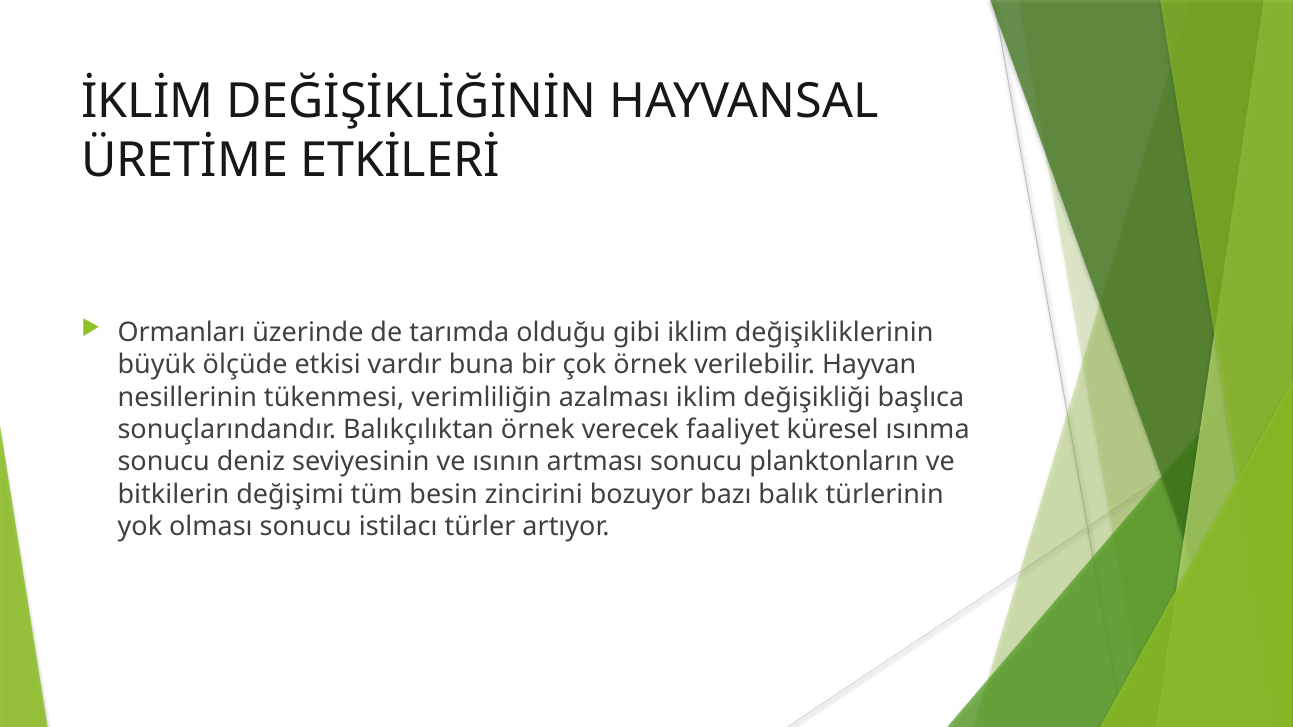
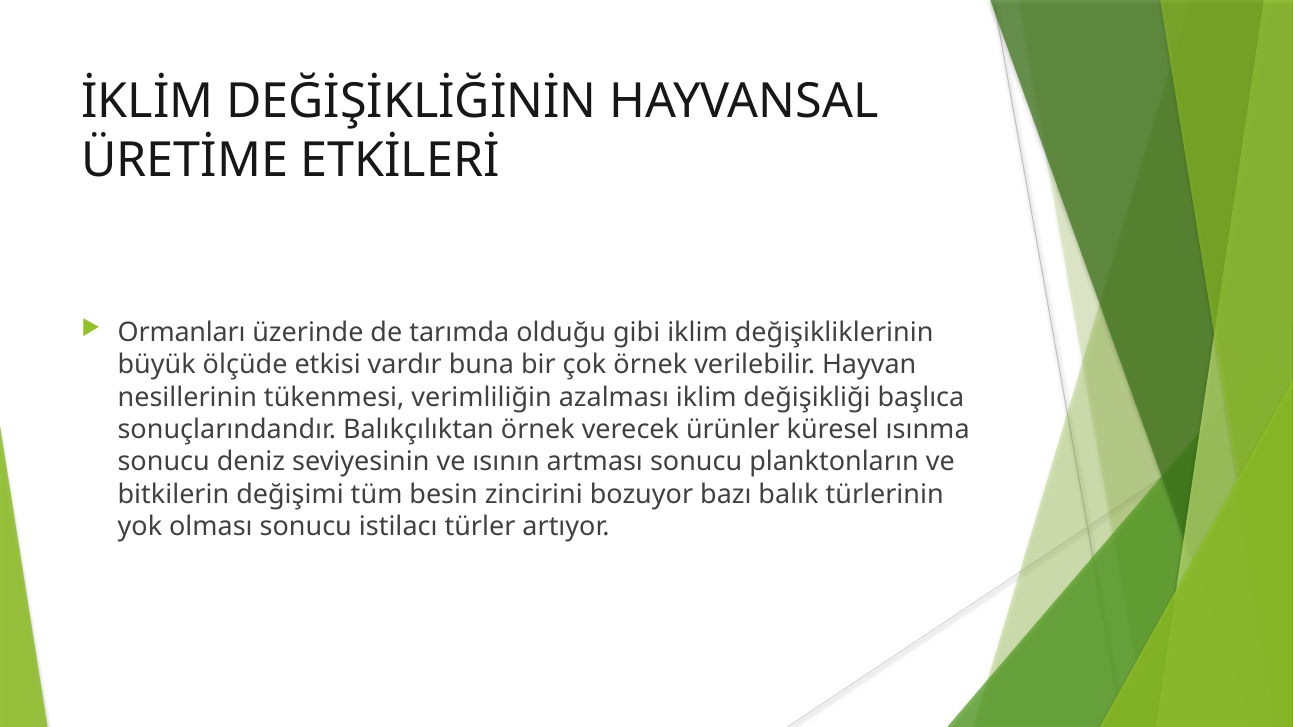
faaliyet: faaliyet -> ürünler
